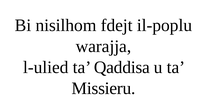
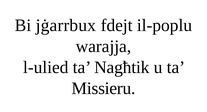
nisilhom: nisilhom -> jġarrbux
Qaddisa: Qaddisa -> Nagħtik
